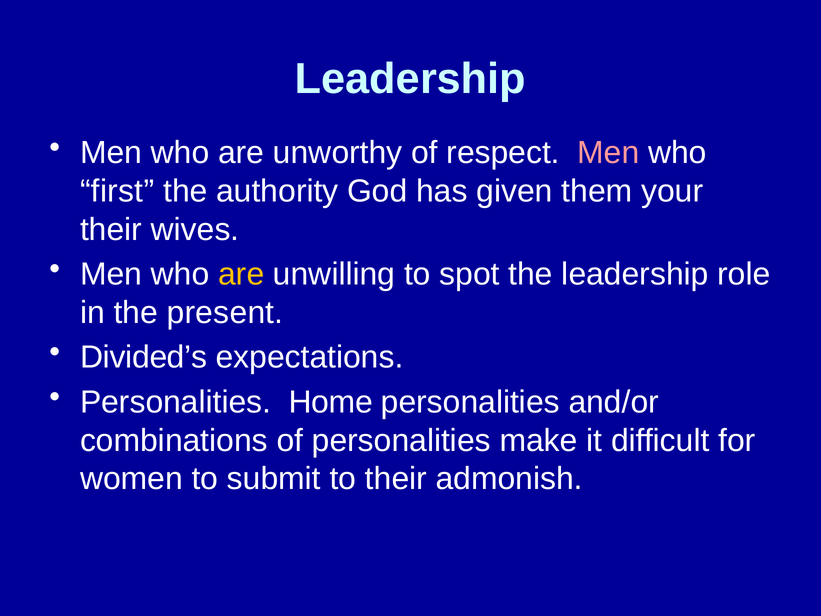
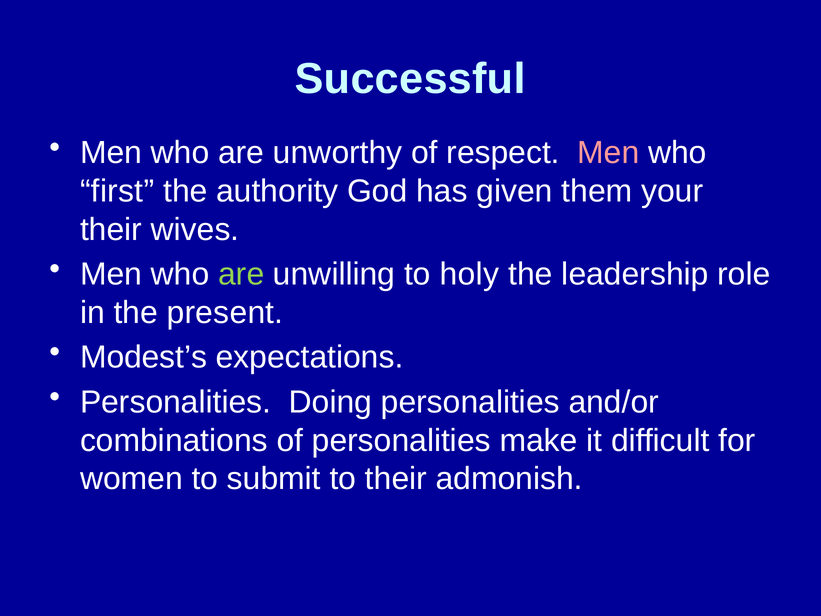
Leadership at (410, 79): Leadership -> Successful
are at (241, 274) colour: yellow -> light green
spot: spot -> holy
Divided’s: Divided’s -> Modest’s
Home: Home -> Doing
